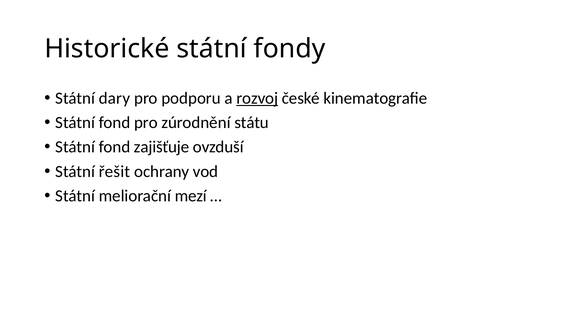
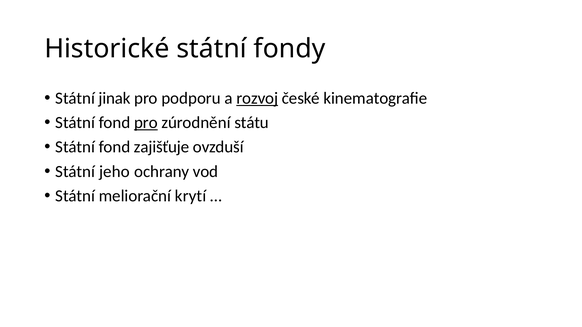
dary: dary -> jinak
pro at (146, 123) underline: none -> present
řešit: řešit -> jeho
mezí: mezí -> krytí
